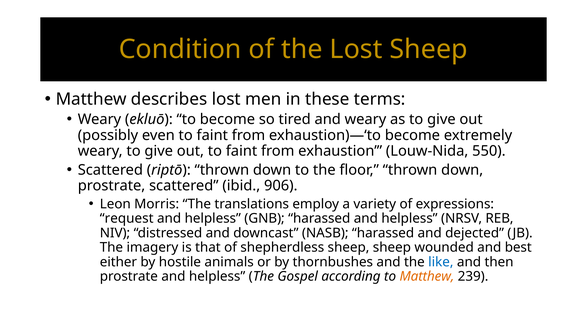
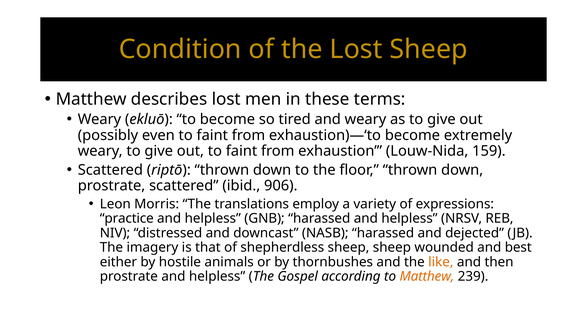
550: 550 -> 159
request: request -> practice
like colour: blue -> orange
